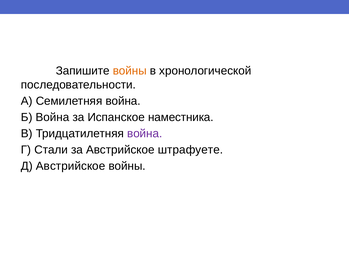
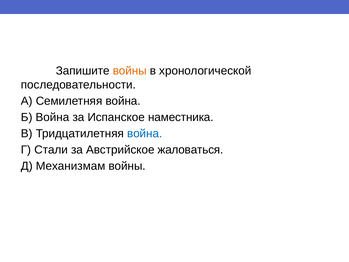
война at (145, 133) colour: purple -> blue
штрафуете: штрафуете -> жаловаться
Д Австрийское: Австрийское -> Механизмам
